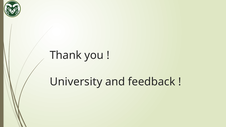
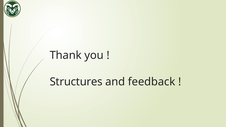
University: University -> Structures
